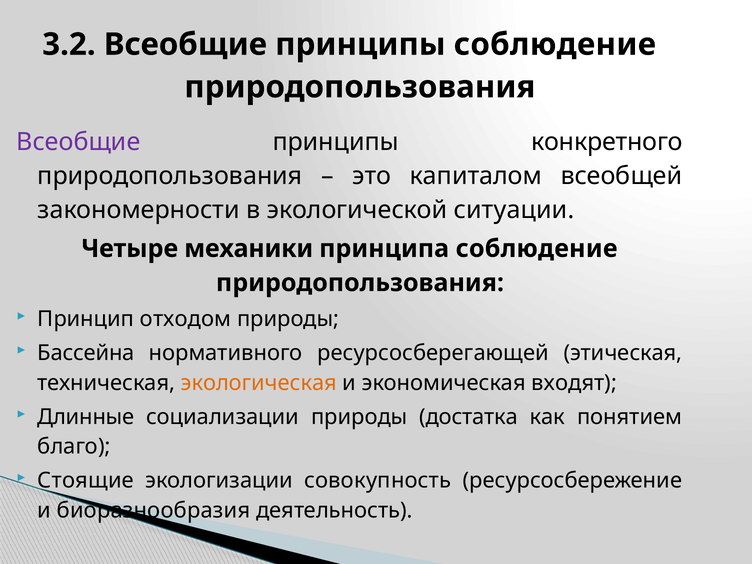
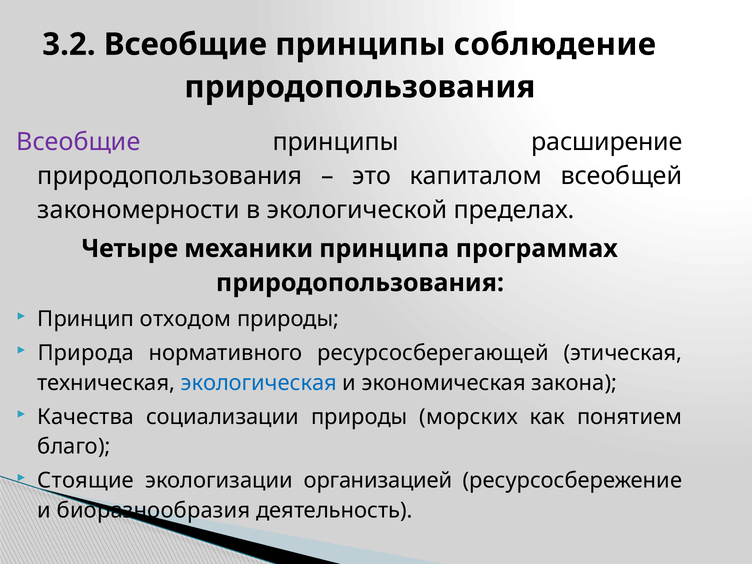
конкретного: конкретного -> расширение
ситуации: ситуации -> пределах
принципа соблюдение: соблюдение -> программах
Бассейна: Бассейна -> Природа
экологическая colour: orange -> blue
входят: входят -> закона
Длинные: Длинные -> Качества
достатка: достатка -> морских
совокупность: совокупность -> организацией
